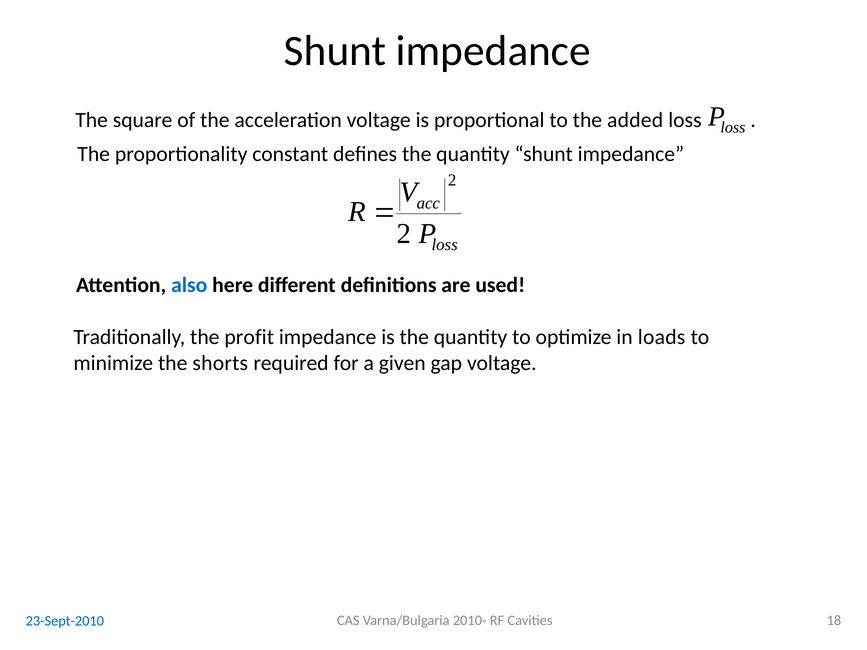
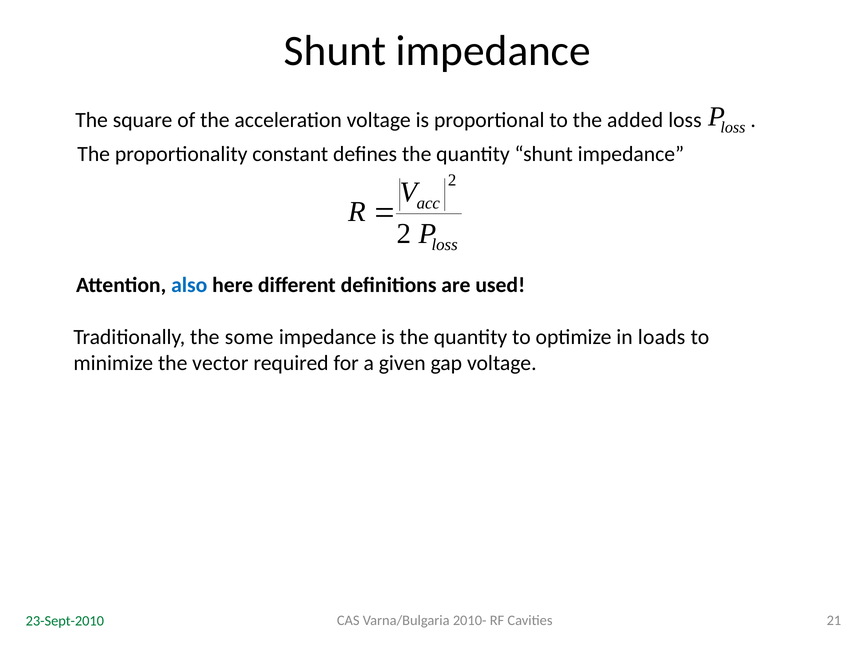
profit: profit -> some
shorts: shorts -> vector
18: 18 -> 21
23-Sept-2010 colour: blue -> green
